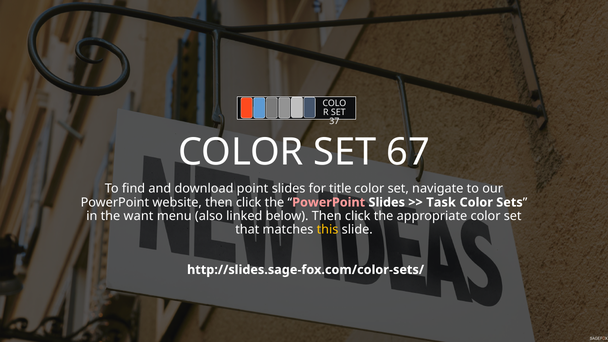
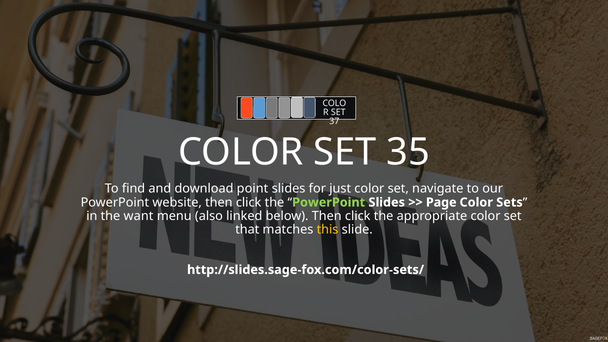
67: 67 -> 35
title: title -> just
PowerPoint at (329, 202) colour: pink -> light green
Task: Task -> Page
